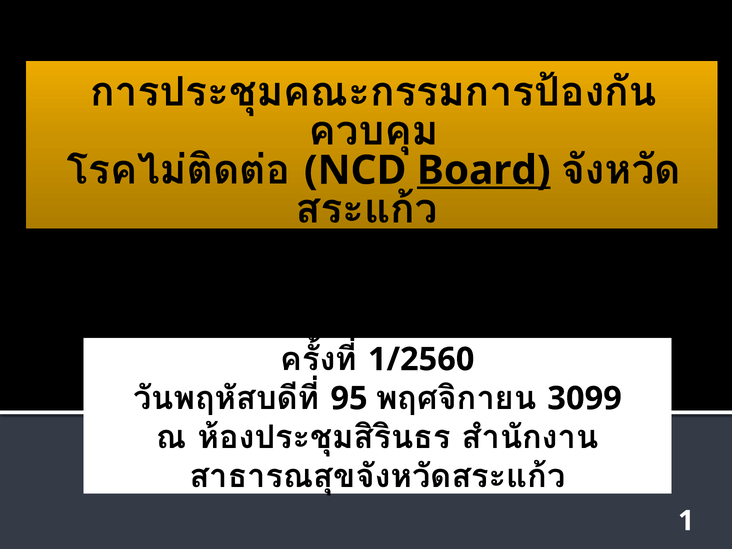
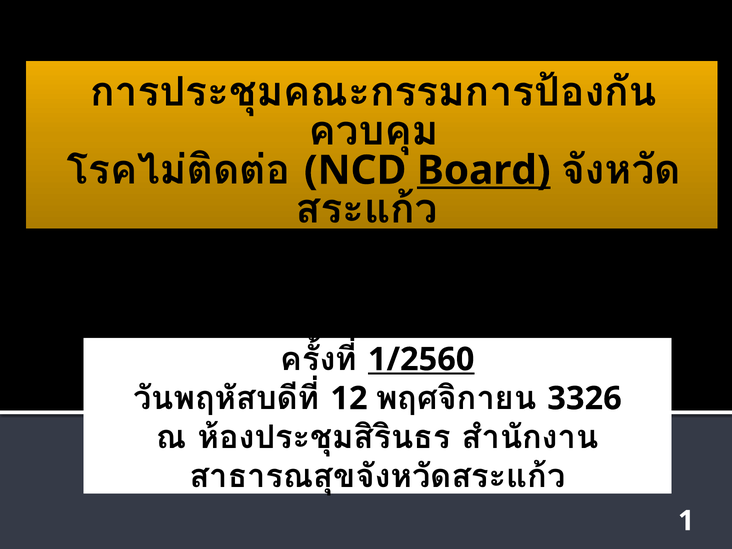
1/2560 underline: none -> present
95: 95 -> 12
3099: 3099 -> 3326
